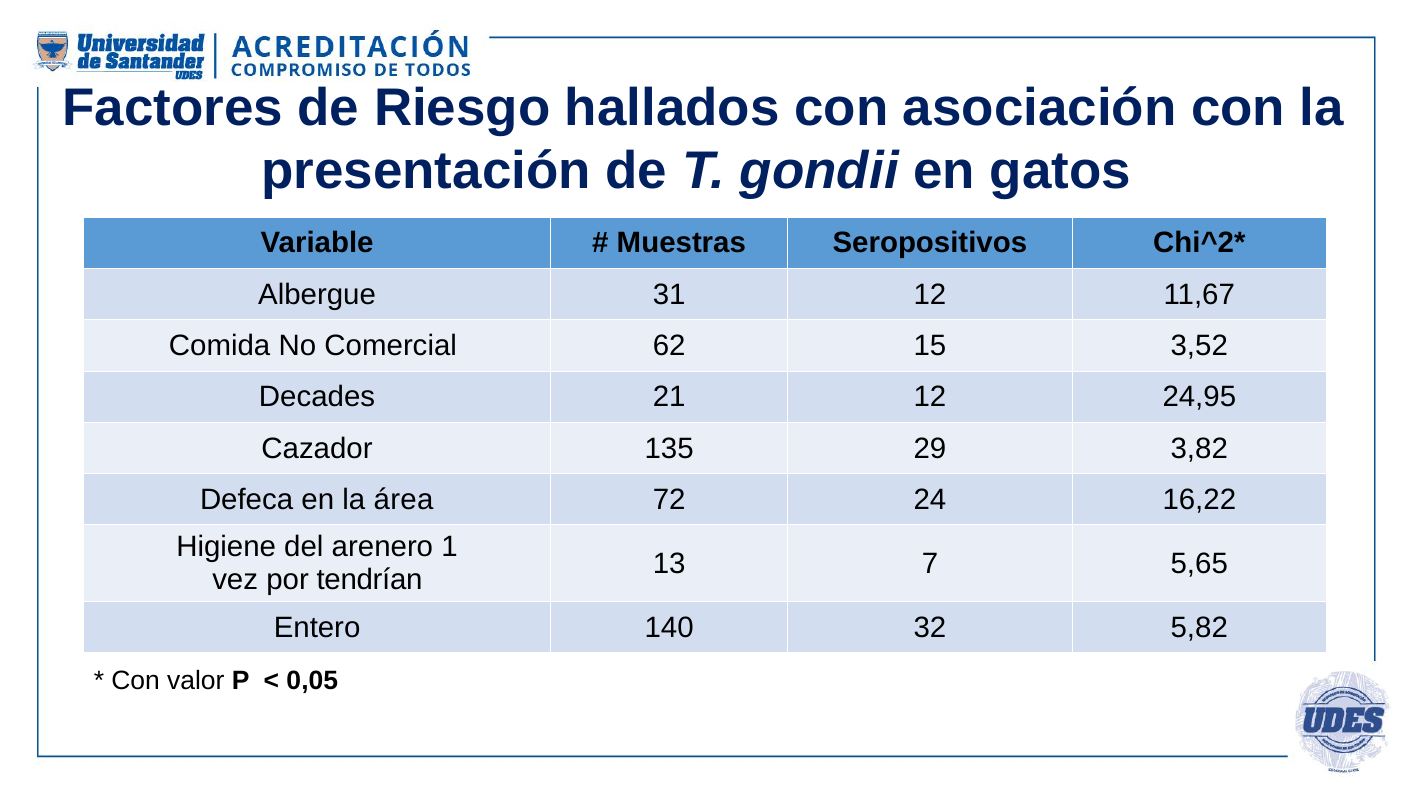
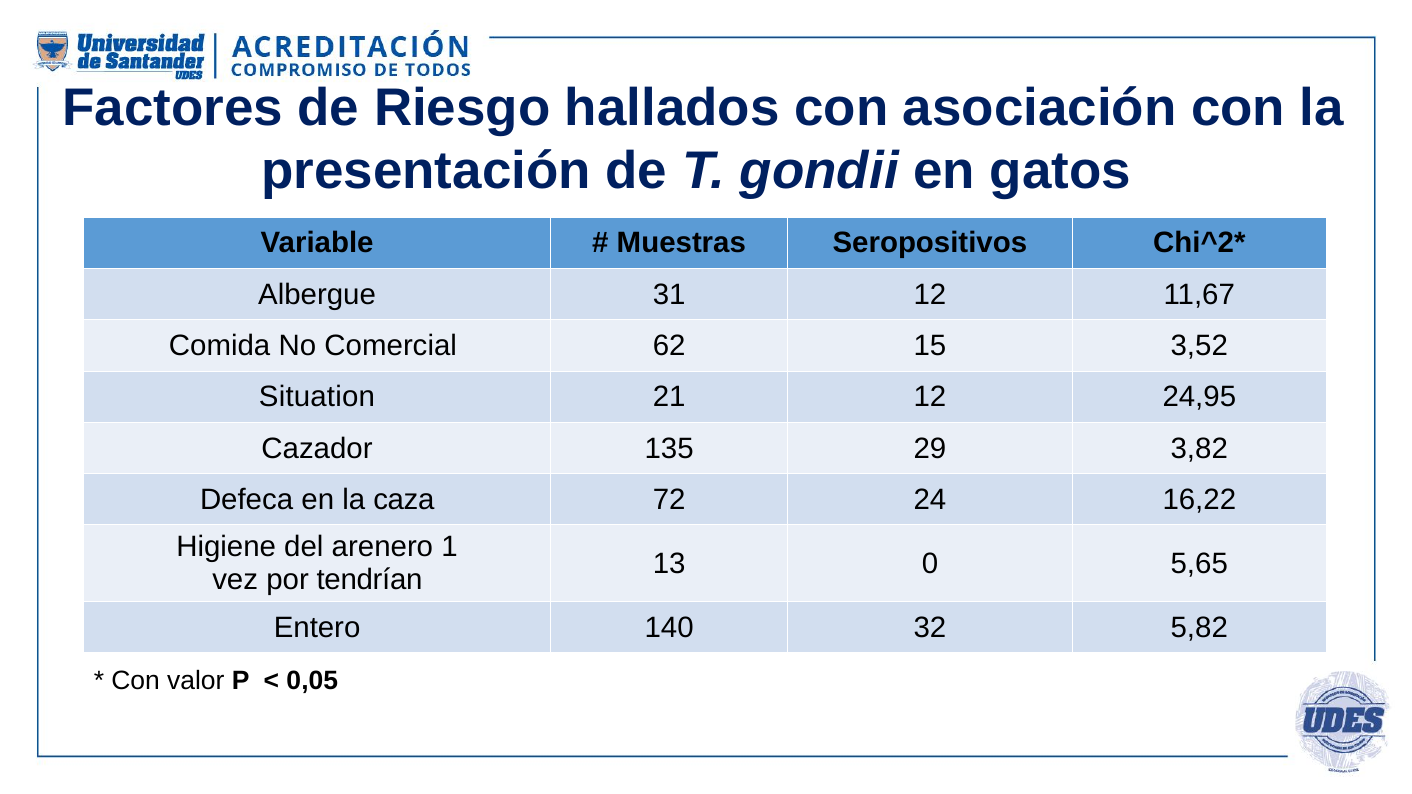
Decades: Decades -> Situation
área: área -> caza
7: 7 -> 0
